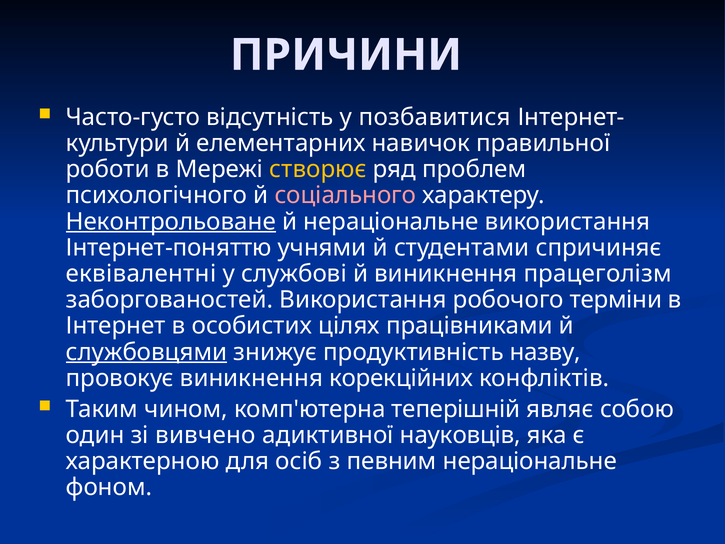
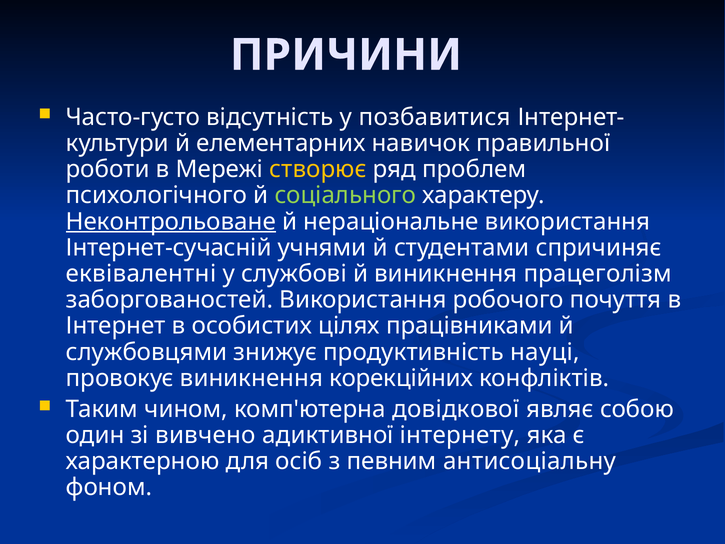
соціального colour: pink -> light green
Інтернет-поняттю: Інтернет-поняттю -> Інтернет-сучасній
терміни: терміни -> почуття
службовцями underline: present -> none
назву: назву -> науці
теперішній: теперішній -> довідкової
науковців: науковців -> інтернету
певним нераціональне: нераціональне -> антисоціальну
